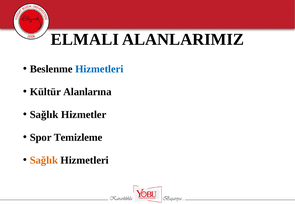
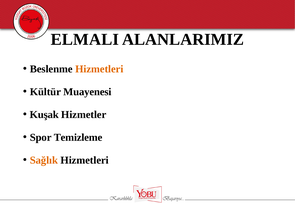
Hizmetleri at (99, 69) colour: blue -> orange
Alanlarına: Alanlarına -> Muayenesi
Sağlık at (44, 115): Sağlık -> Kuşak
